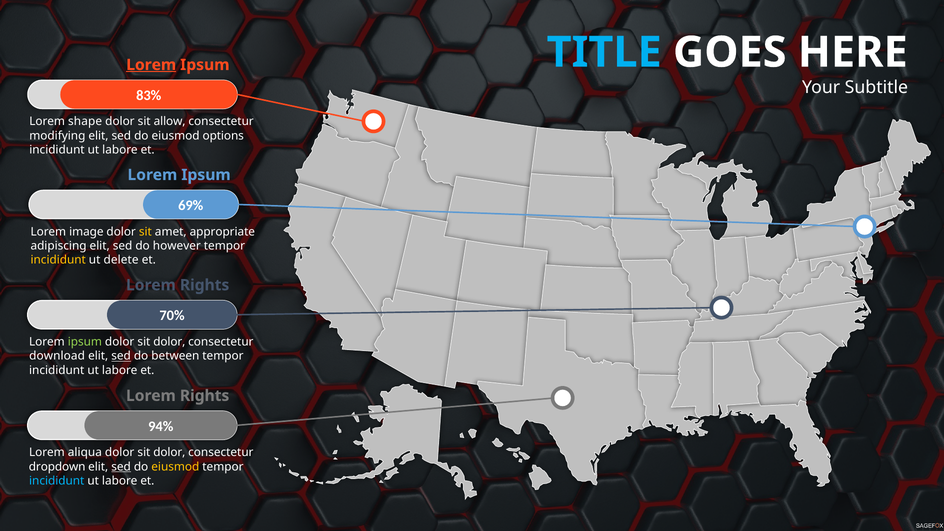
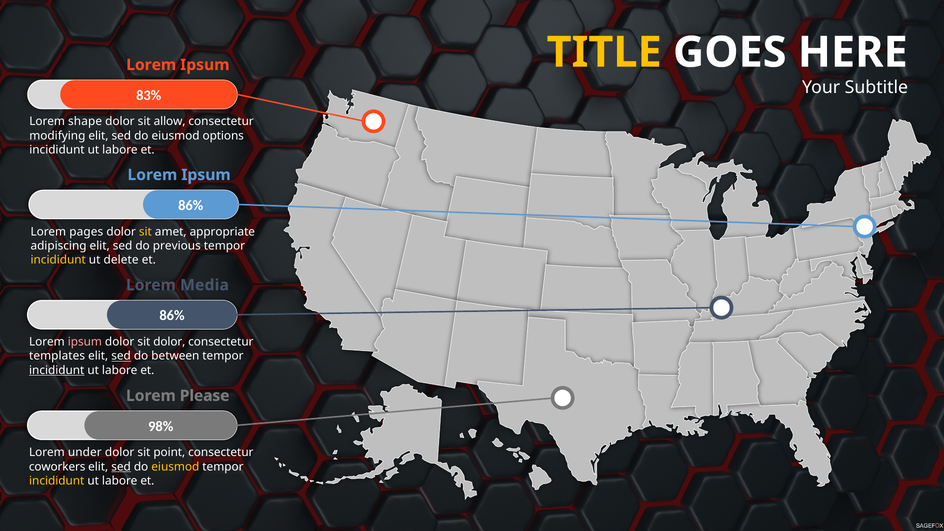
TITLE colour: light blue -> yellow
Lorem at (151, 65) underline: present -> none
69% at (191, 205): 69% -> 86%
image: image -> pages
however: however -> previous
Rights at (205, 285): Rights -> Media
70% at (172, 316): 70% -> 86%
ipsum at (85, 342) colour: light green -> pink
download: download -> templates
incididunt at (57, 370) underline: none -> present
Rights at (205, 396): Rights -> Please
94%: 94% -> 98%
aliqua: aliqua -> under
dolor at (169, 452): dolor -> point
dropdown: dropdown -> coworkers
incididunt at (57, 481) colour: light blue -> yellow
